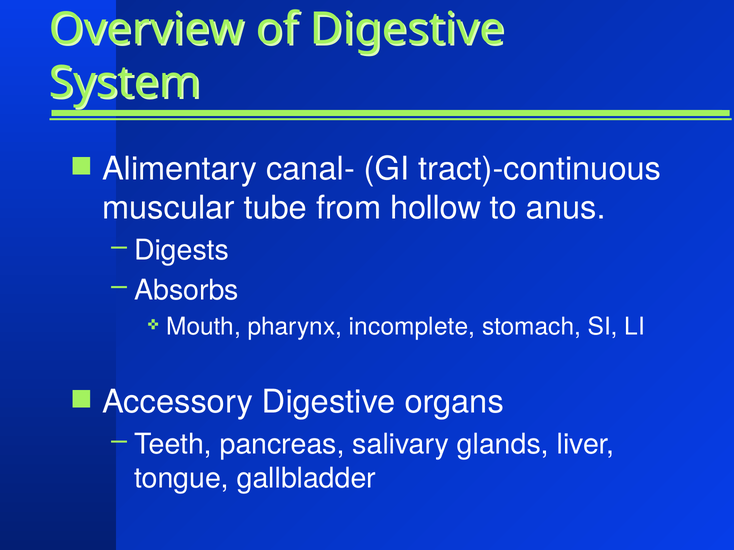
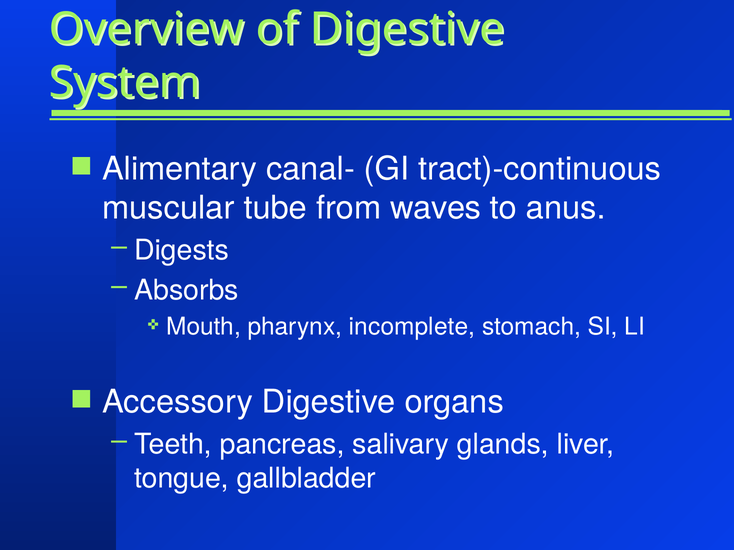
hollow: hollow -> waves
